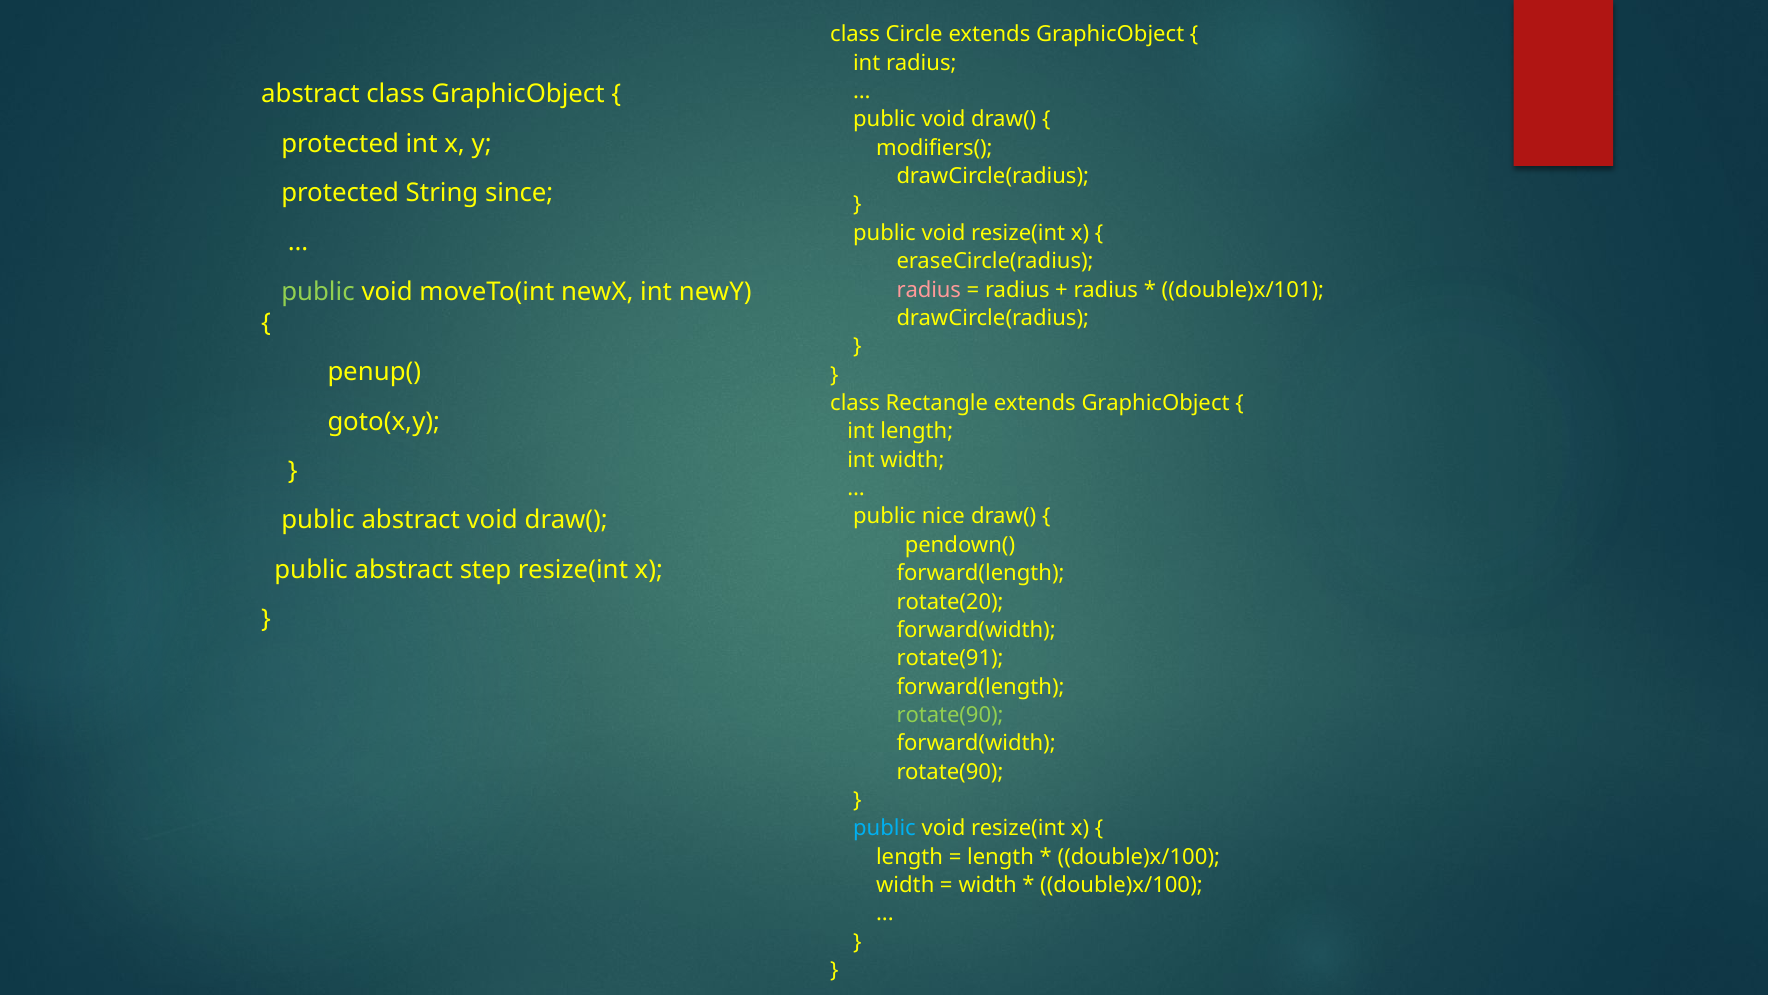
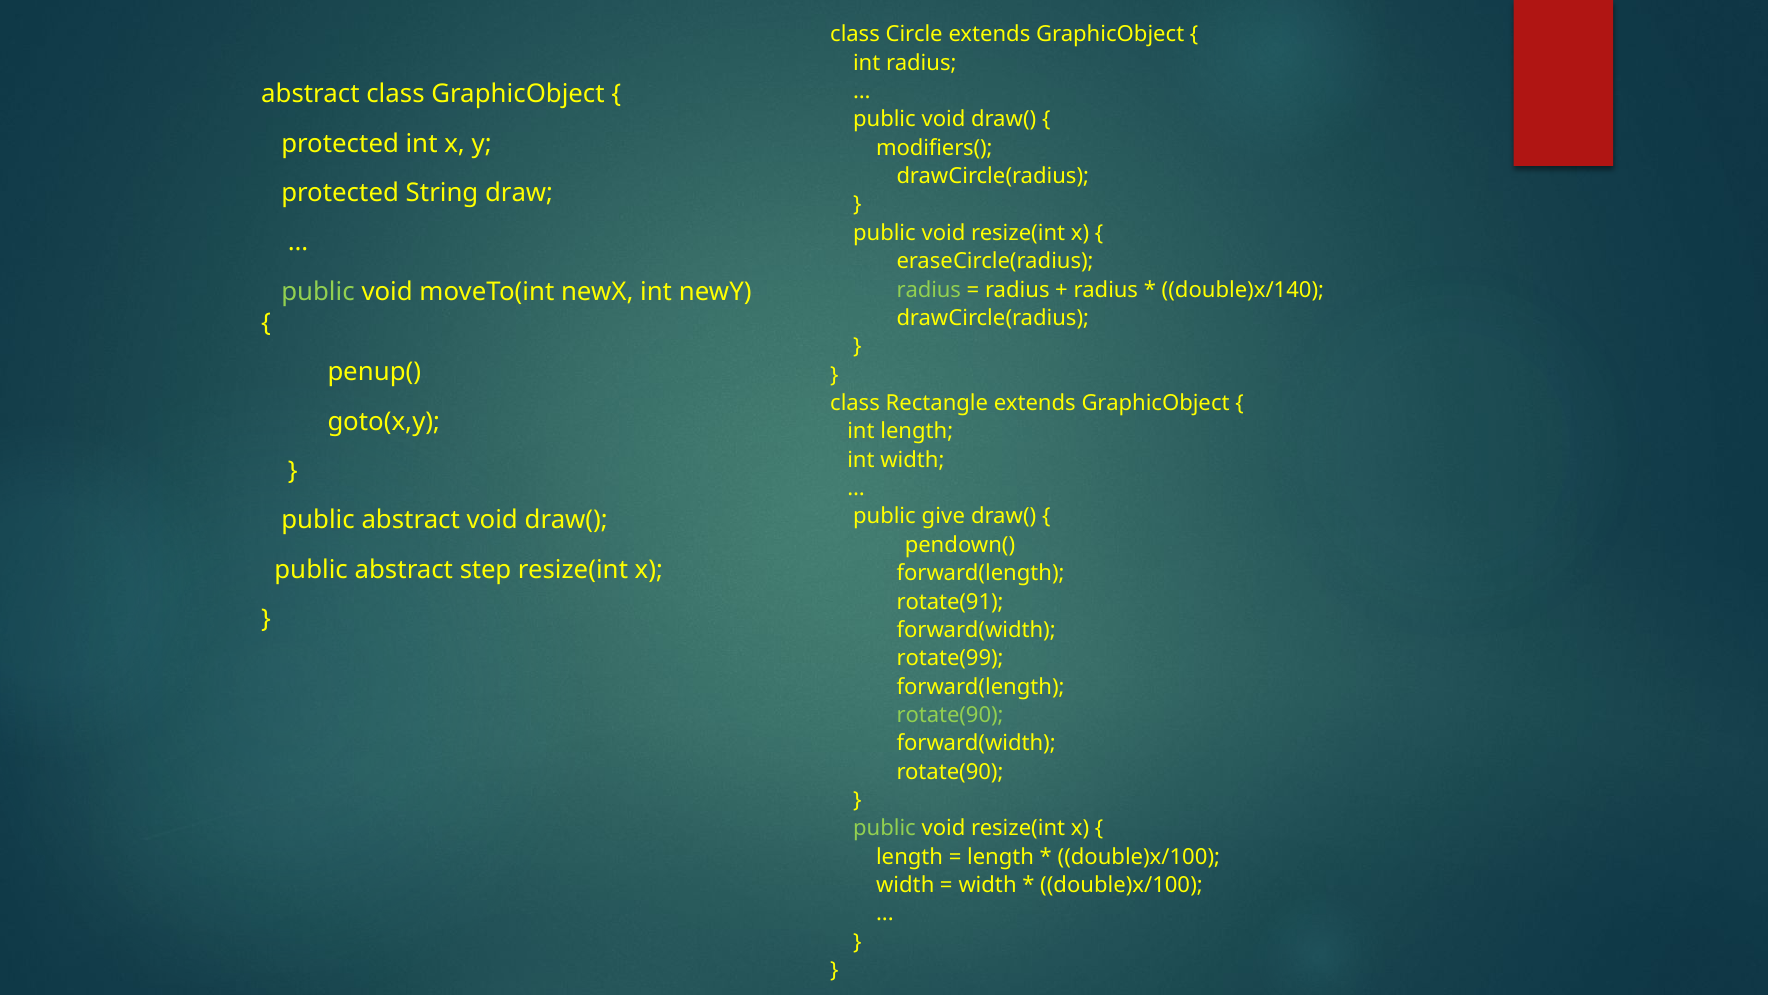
since: since -> draw
radius at (929, 290) colour: pink -> light green
double)x/101: double)x/101 -> double)x/140
nice: nice -> give
rotate(20: rotate(20 -> rotate(91
rotate(91: rotate(91 -> rotate(99
public at (885, 828) colour: light blue -> light green
